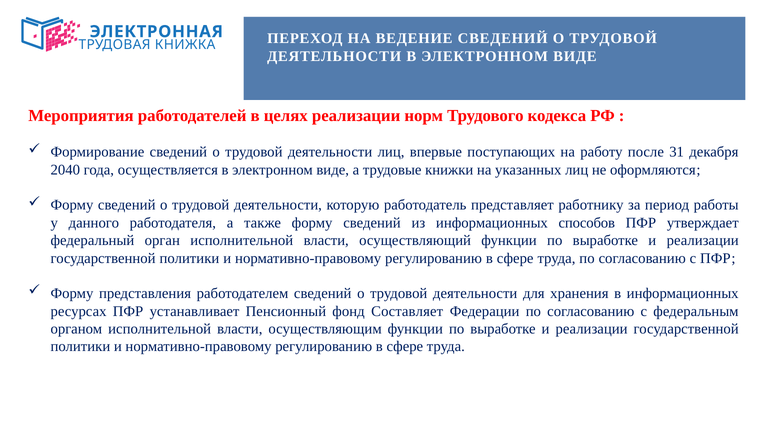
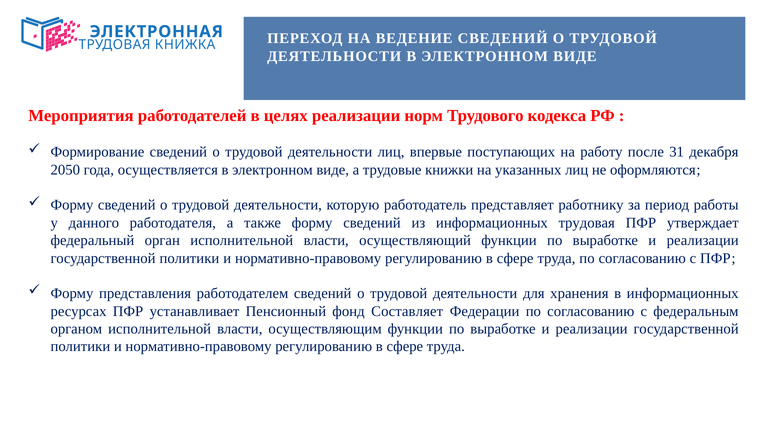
2040: 2040 -> 2050
информационных способов: способов -> трудовая
